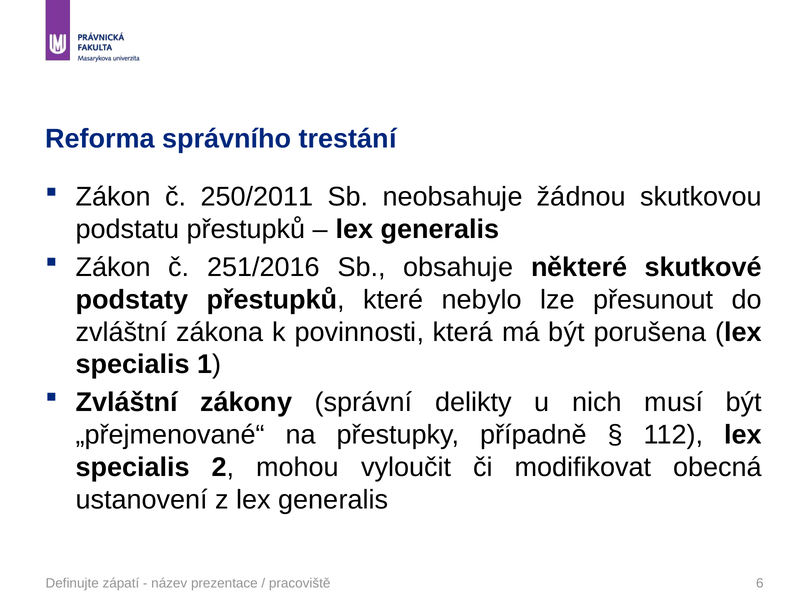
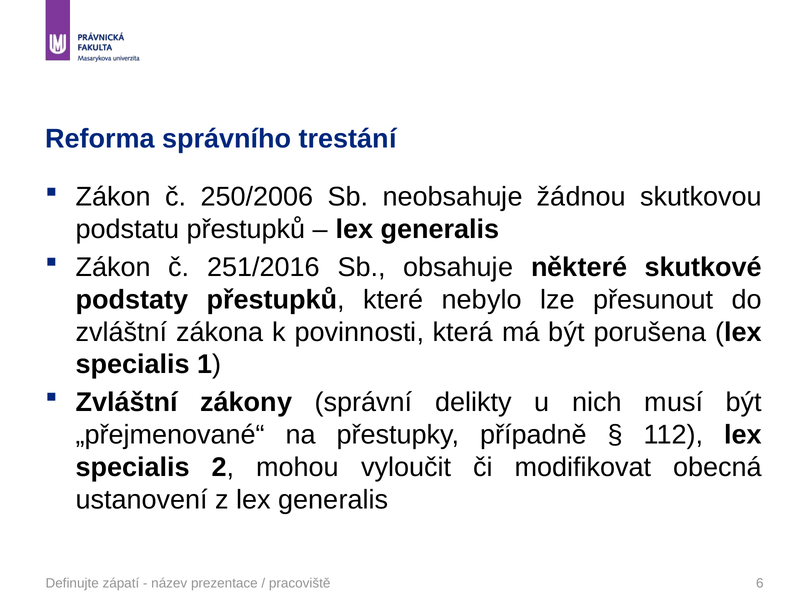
250/2011: 250/2011 -> 250/2006
